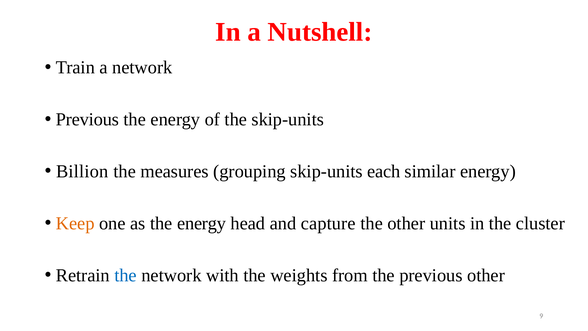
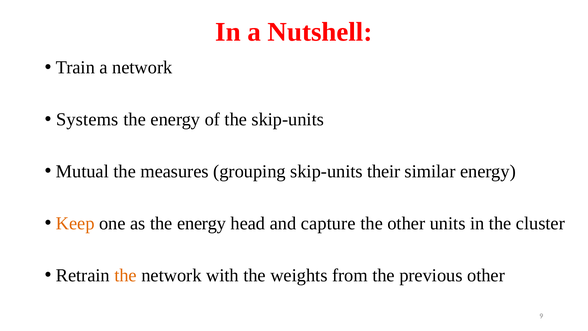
Previous at (87, 119): Previous -> Systems
Billion: Billion -> Mutual
each: each -> their
the at (126, 275) colour: blue -> orange
